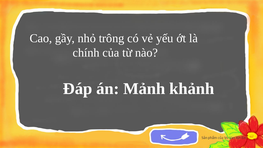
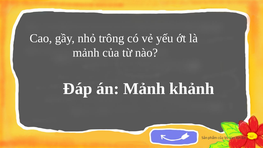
chính at (86, 53): chính -> mảnh
